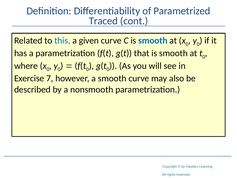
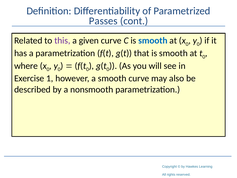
Traced: Traced -> Passes
this colour: blue -> purple
7: 7 -> 1
